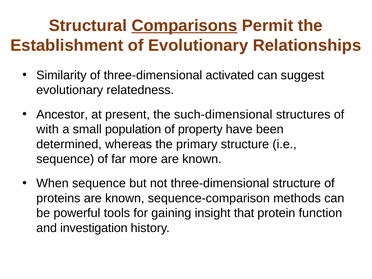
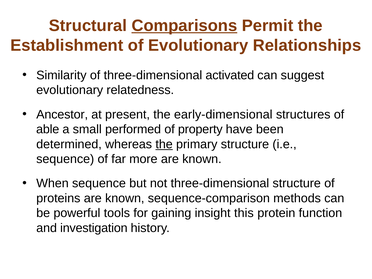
such-dimensional: such-dimensional -> early-dimensional
with: with -> able
population: population -> performed
the at (164, 144) underline: none -> present
that: that -> this
